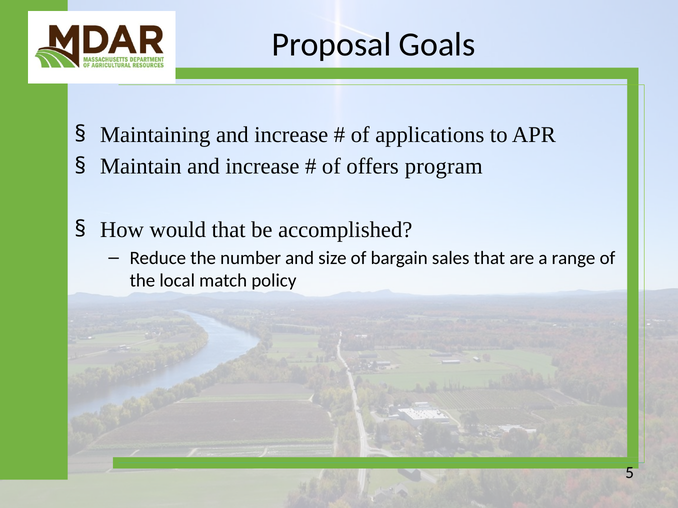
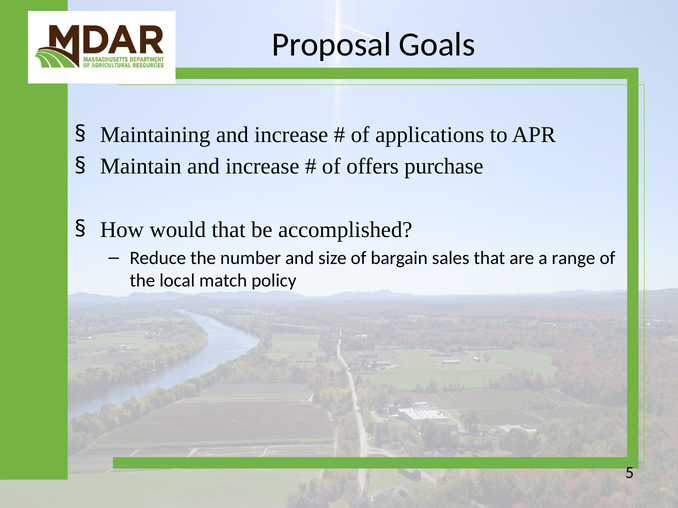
program: program -> purchase
